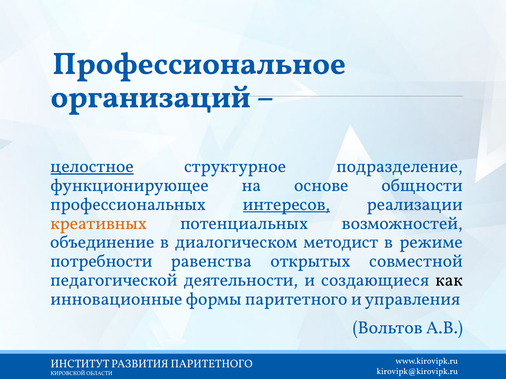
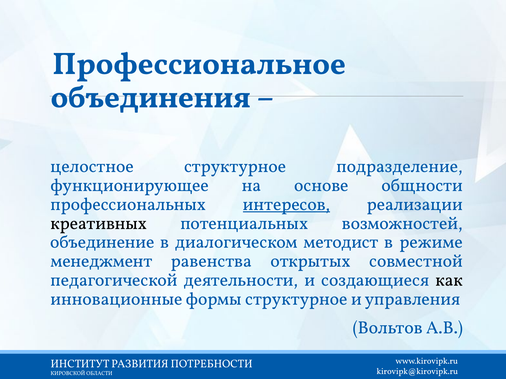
организаций: организаций -> объединения
целостное underline: present -> none
креативных colour: orange -> black
потребности: потребности -> менеджмент
формы паритетного: паритетного -> структурное
ПАРИТЕТНОГО at (212, 364): ПАРИТЕТНОГО -> ПОТРЕБНОСТИ
